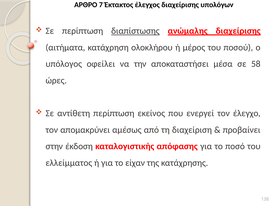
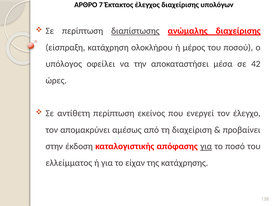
αιτήματα: αιτήματα -> είσπραξη
58: 58 -> 42
για at (206, 146) underline: none -> present
